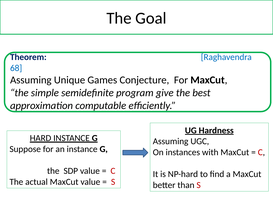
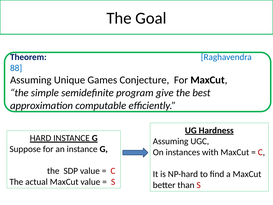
68: 68 -> 88
